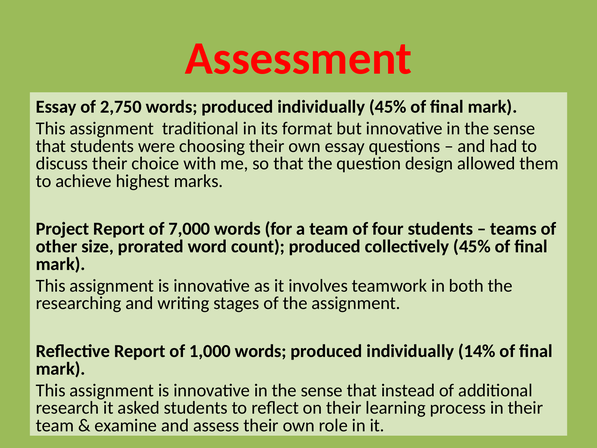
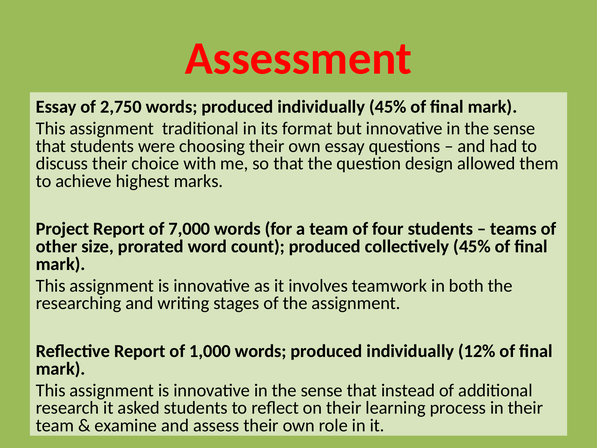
14%: 14% -> 12%
